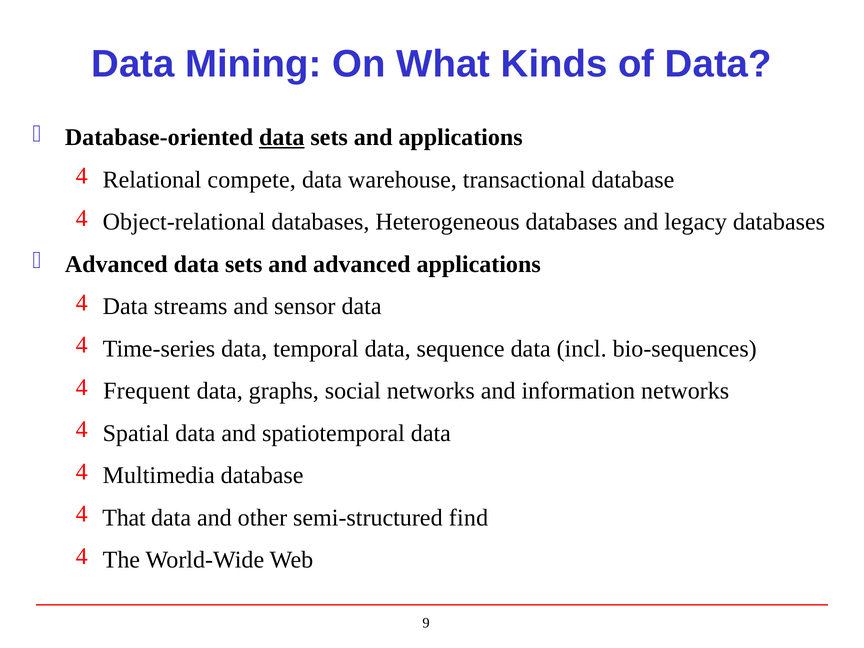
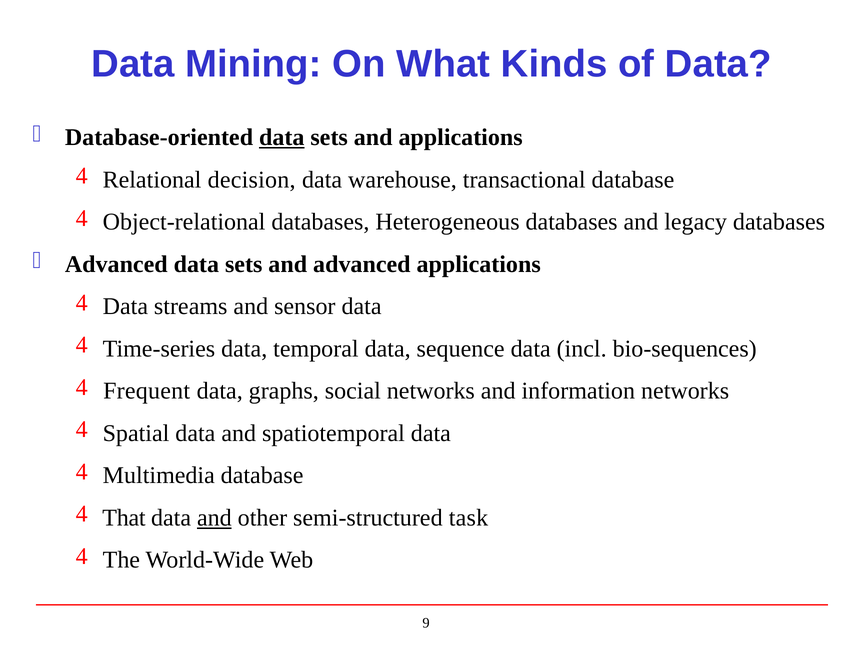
compete: compete -> decision
and at (214, 518) underline: none -> present
find: find -> task
